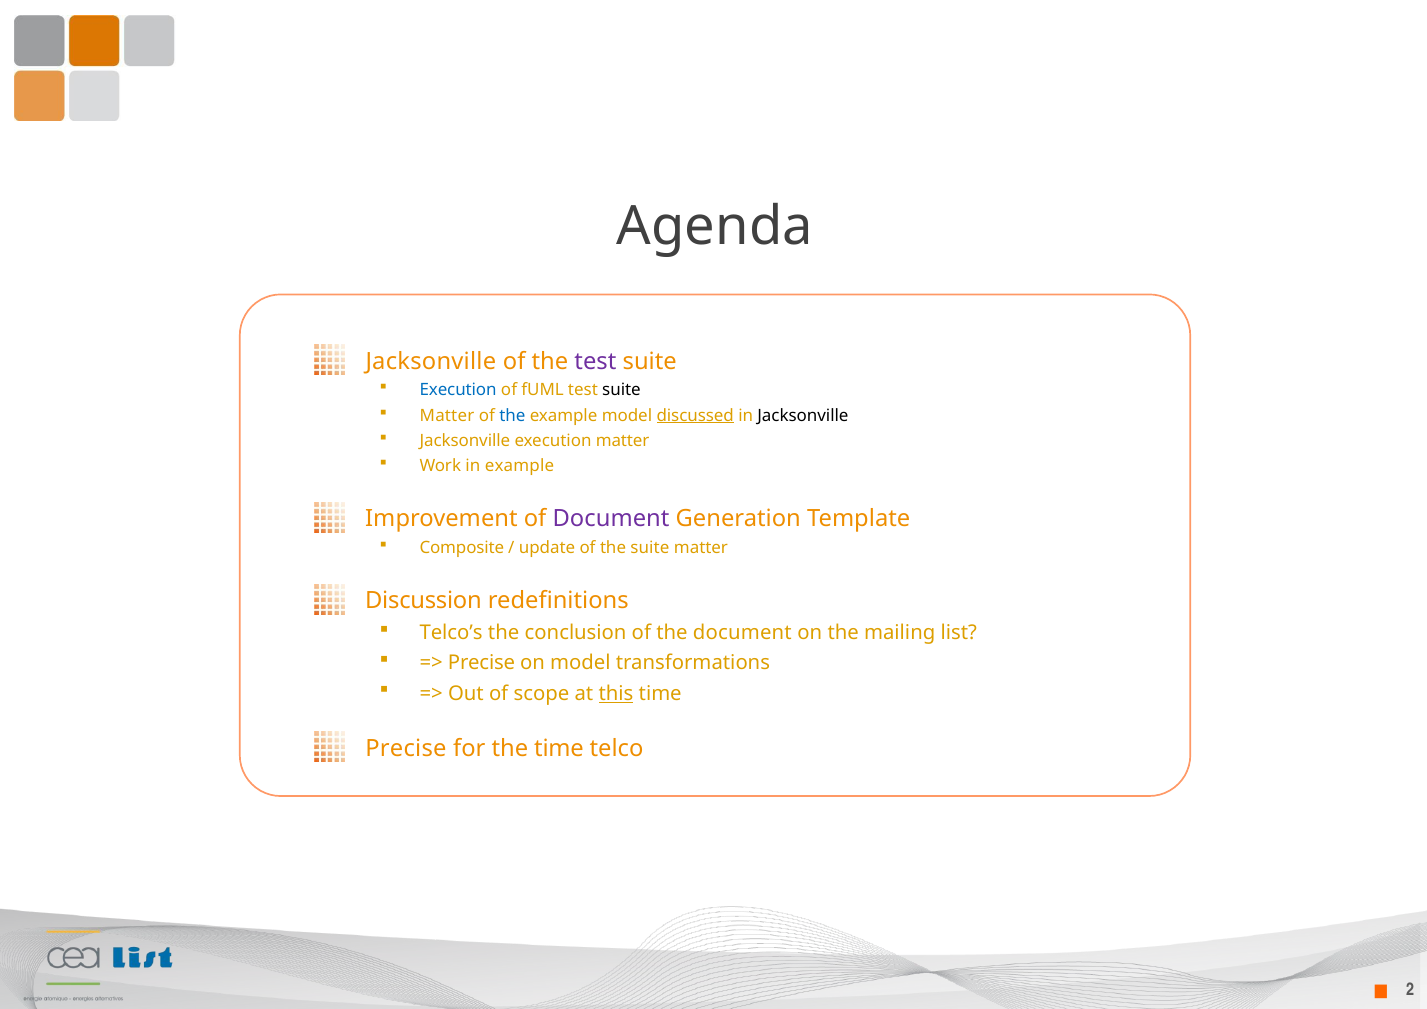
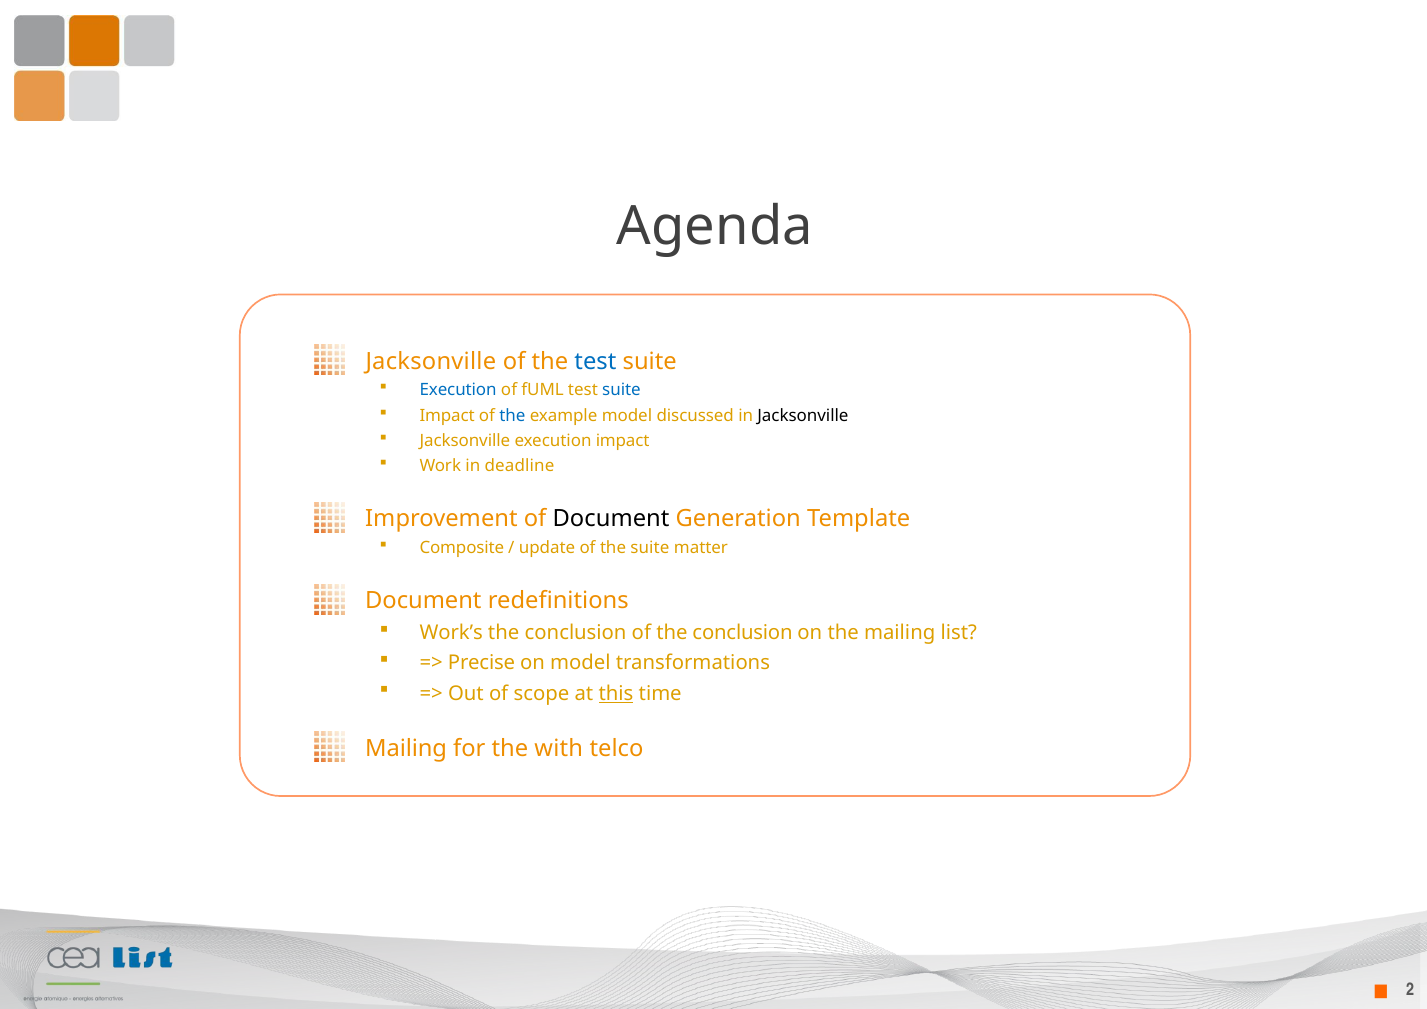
test at (595, 362) colour: purple -> blue
suite at (621, 390) colour: black -> blue
Matter at (447, 415): Matter -> Impact
discussed underline: present -> none
execution matter: matter -> impact
in example: example -> deadline
Document at (611, 519) colour: purple -> black
Discussion at (423, 601): Discussion -> Document
Telco’s: Telco’s -> Work’s
of the document: document -> conclusion
Precise at (406, 749): Precise -> Mailing
the time: time -> with
